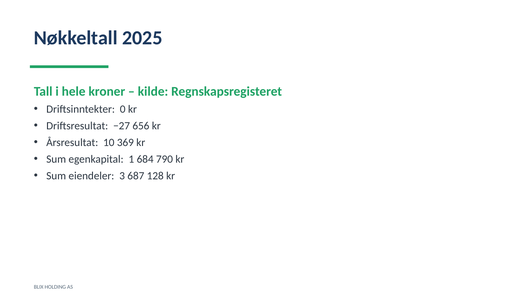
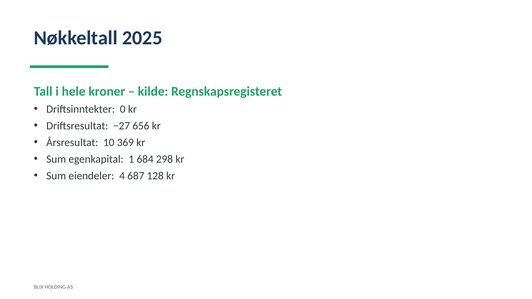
790: 790 -> 298
3: 3 -> 4
